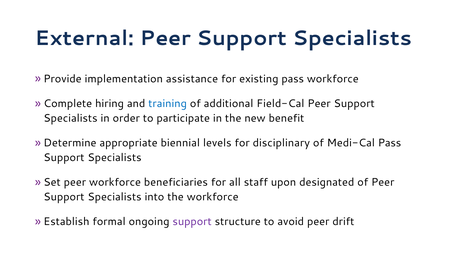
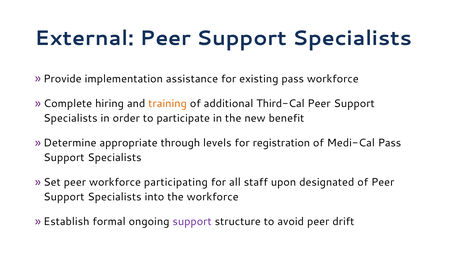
training colour: blue -> orange
Field-Cal: Field-Cal -> Third-Cal
biennial: biennial -> through
disciplinary: disciplinary -> registration
beneficiaries: beneficiaries -> participating
